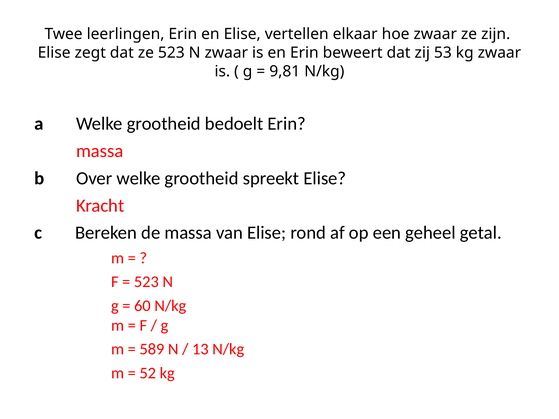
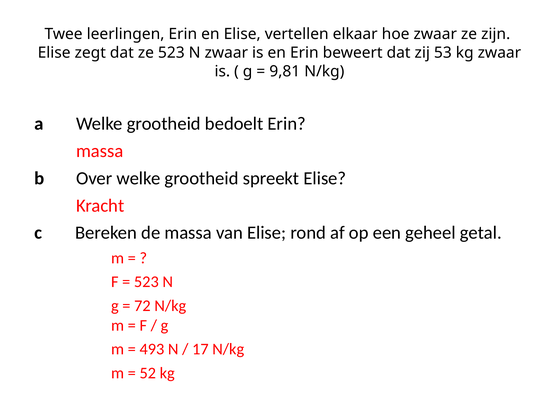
60: 60 -> 72
589: 589 -> 493
13: 13 -> 17
